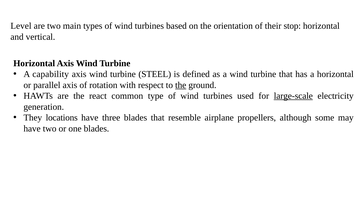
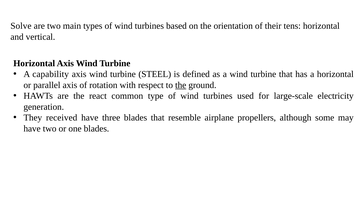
Level: Level -> Solve
stop: stop -> tens
large-scale underline: present -> none
locations: locations -> received
